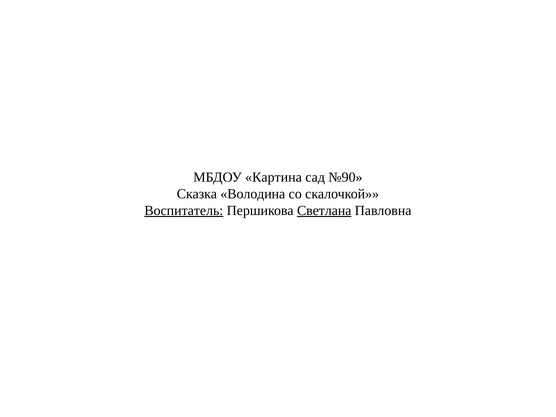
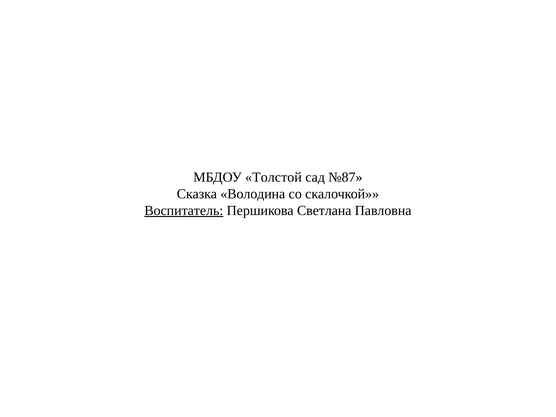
Картина: Картина -> Толстой
№90: №90 -> №87
Светлана underline: present -> none
